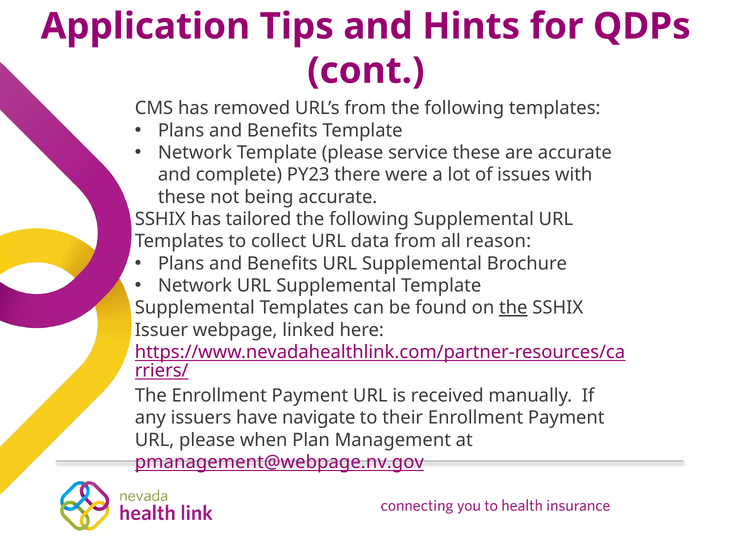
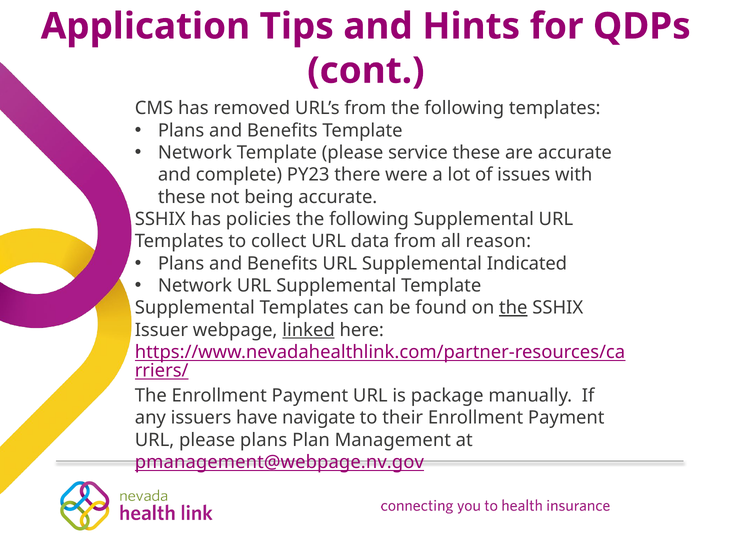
tailored: tailored -> policies
Brochure: Brochure -> Indicated
linked underline: none -> present
received: received -> package
please when: when -> plans
